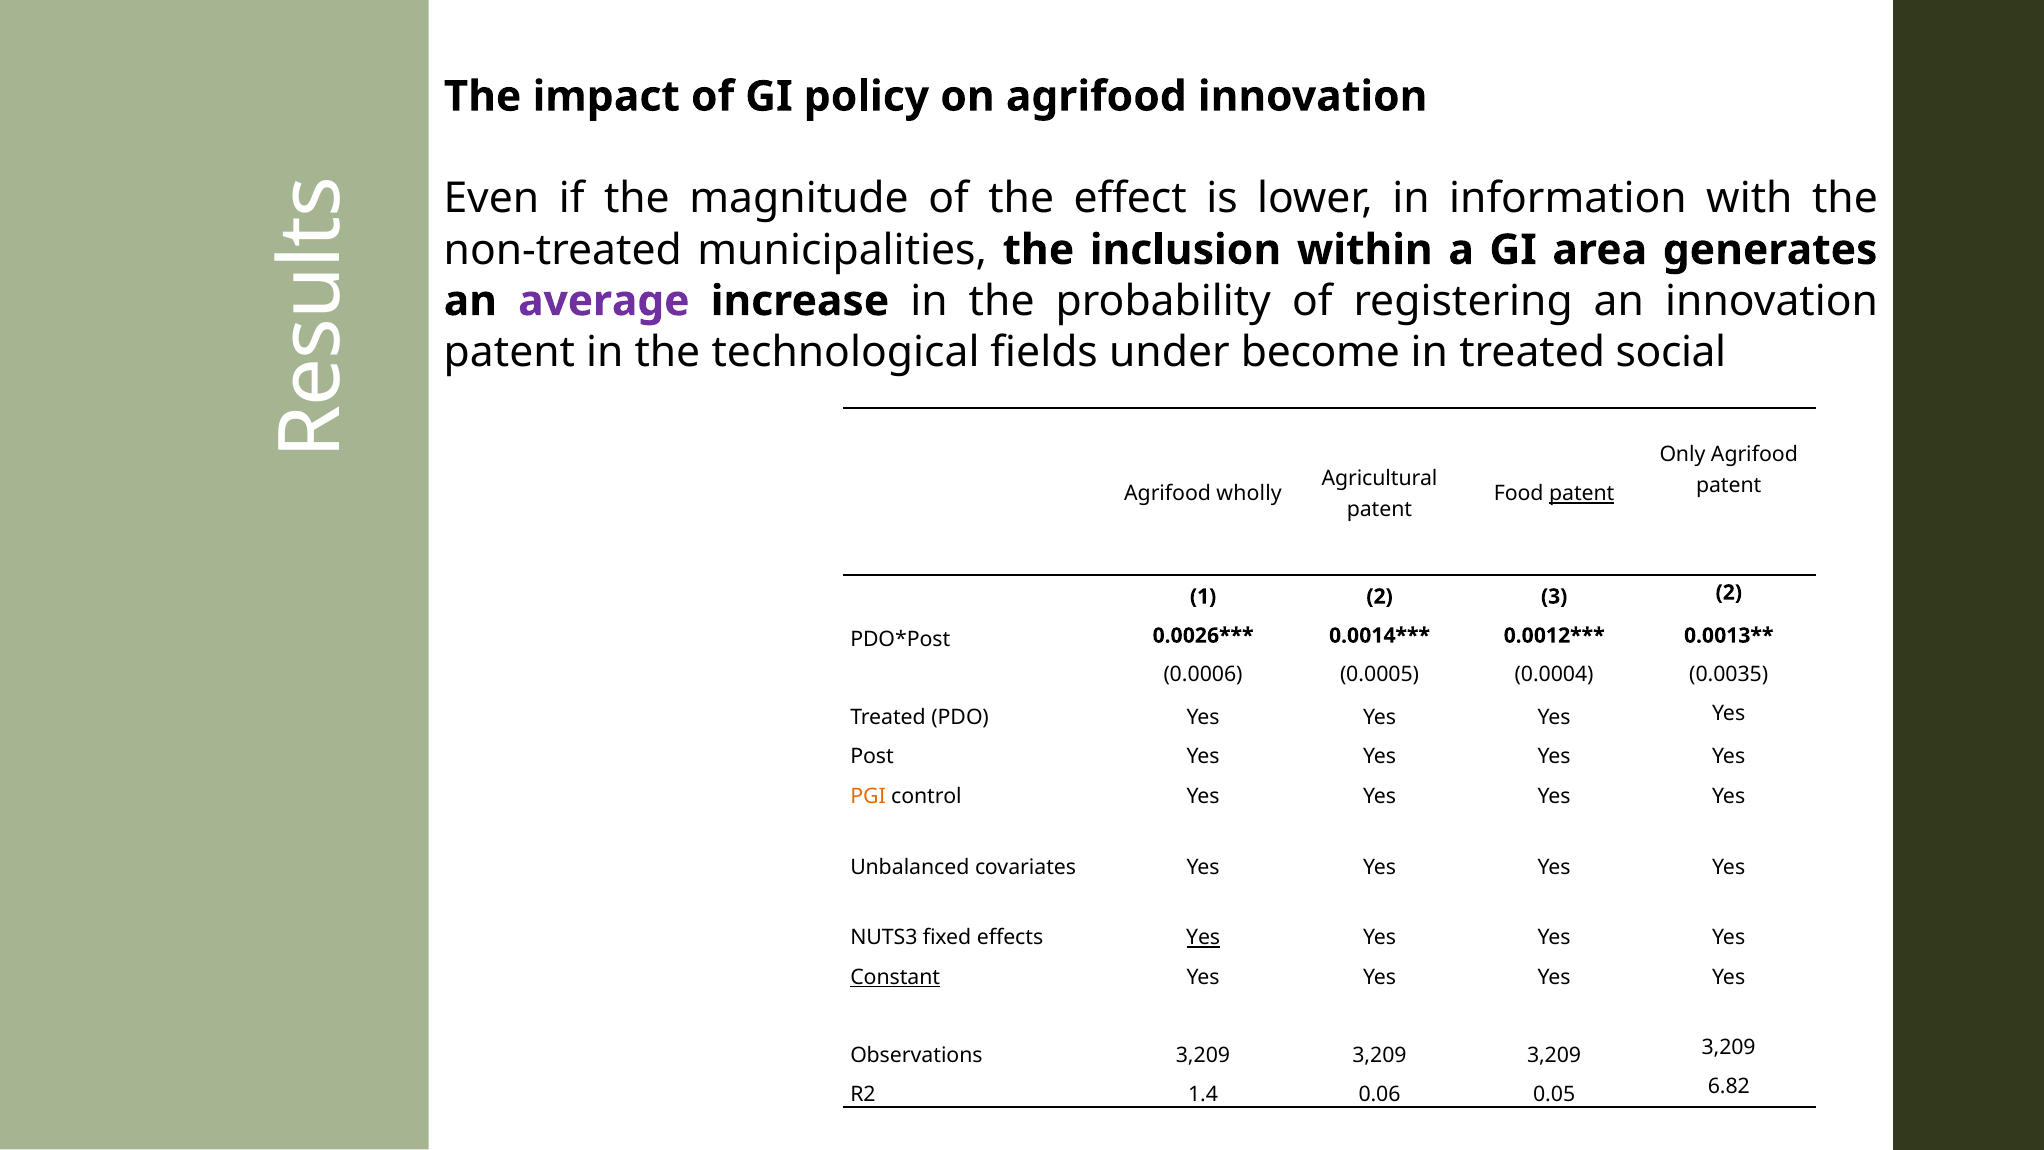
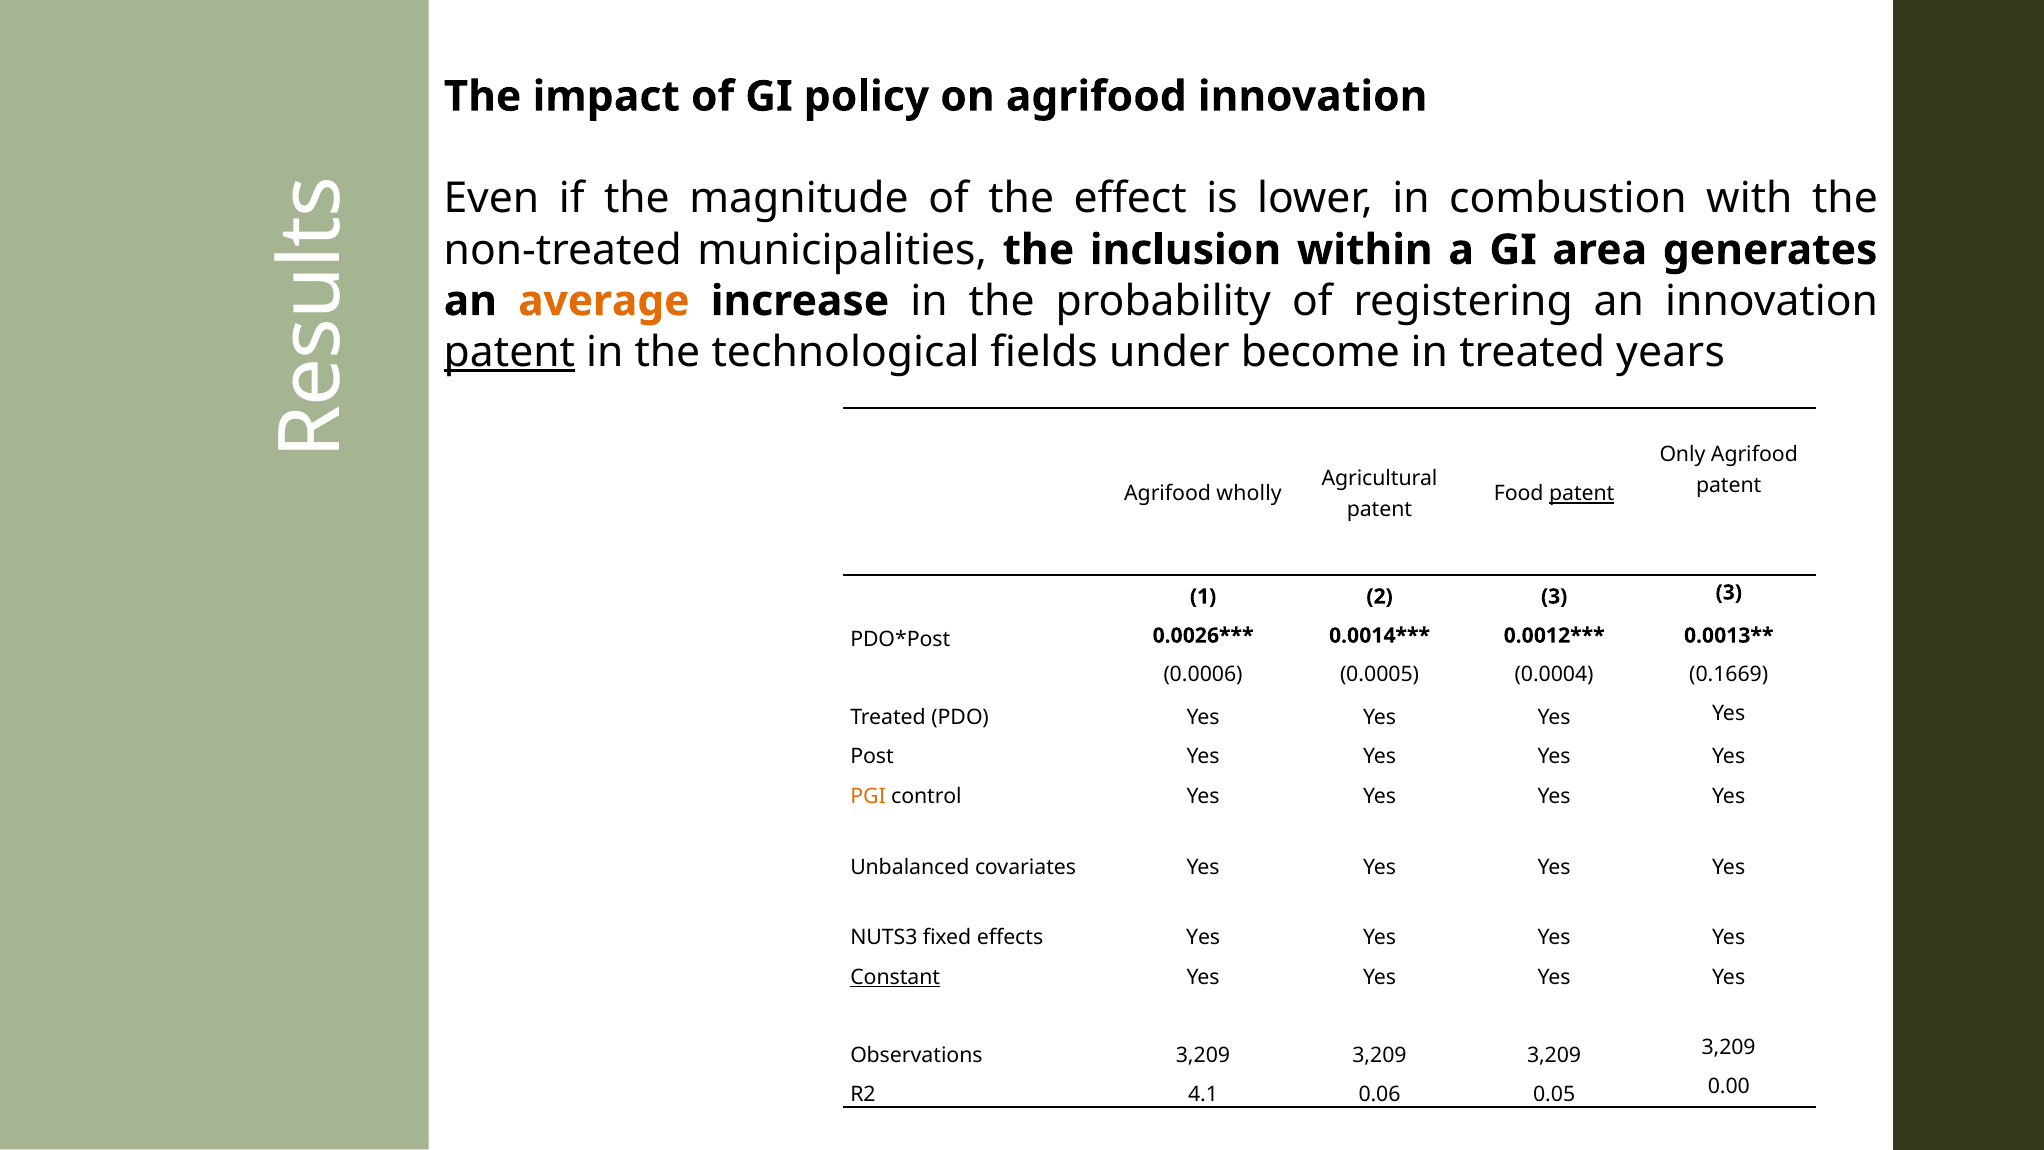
information: information -> combustion
average colour: purple -> orange
patent at (509, 352) underline: none -> present
social: social -> years
3 2: 2 -> 3
0.0035: 0.0035 -> 0.1669
Yes at (1203, 938) underline: present -> none
1.4: 1.4 -> 4.1
6.82: 6.82 -> 0.00
